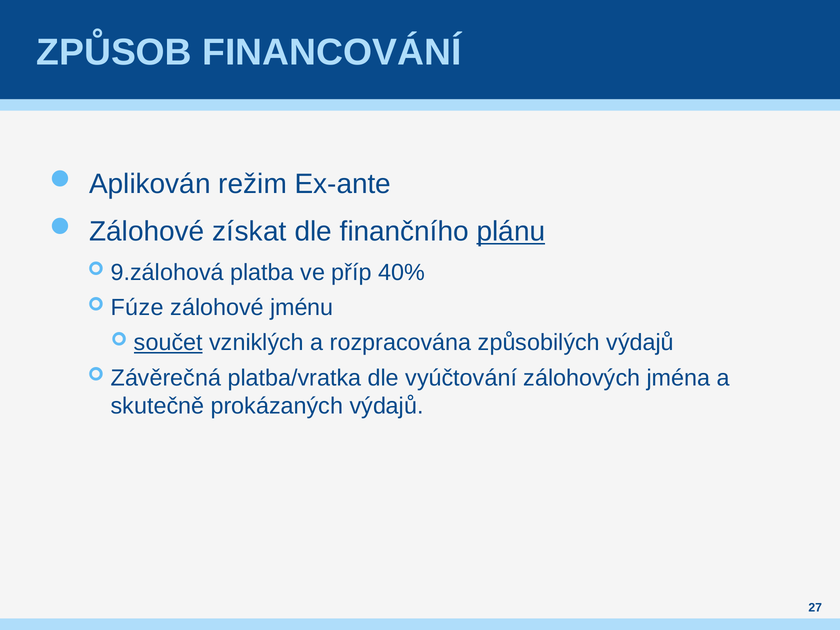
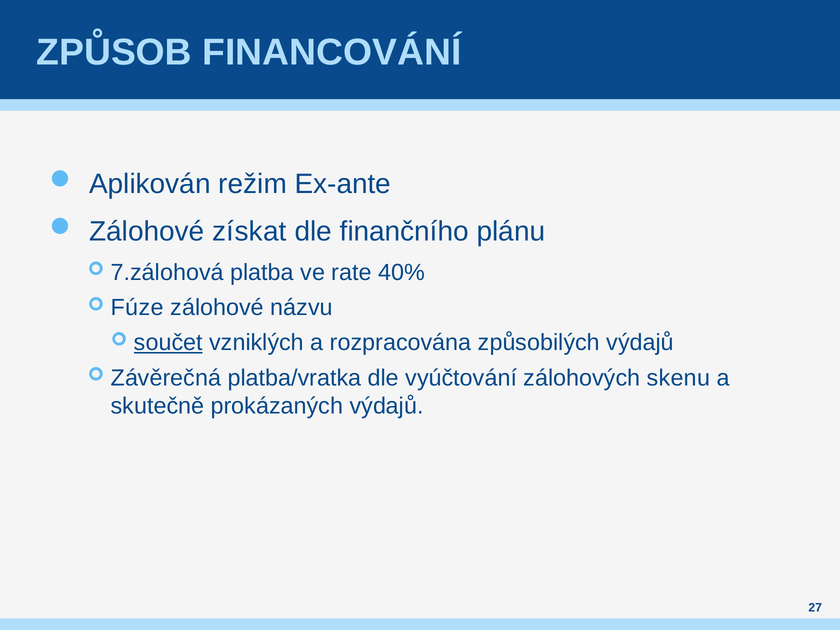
plánu underline: present -> none
9.zálohová: 9.zálohová -> 7.zálohová
příp: příp -> rate
jménu: jménu -> názvu
jména: jména -> skenu
